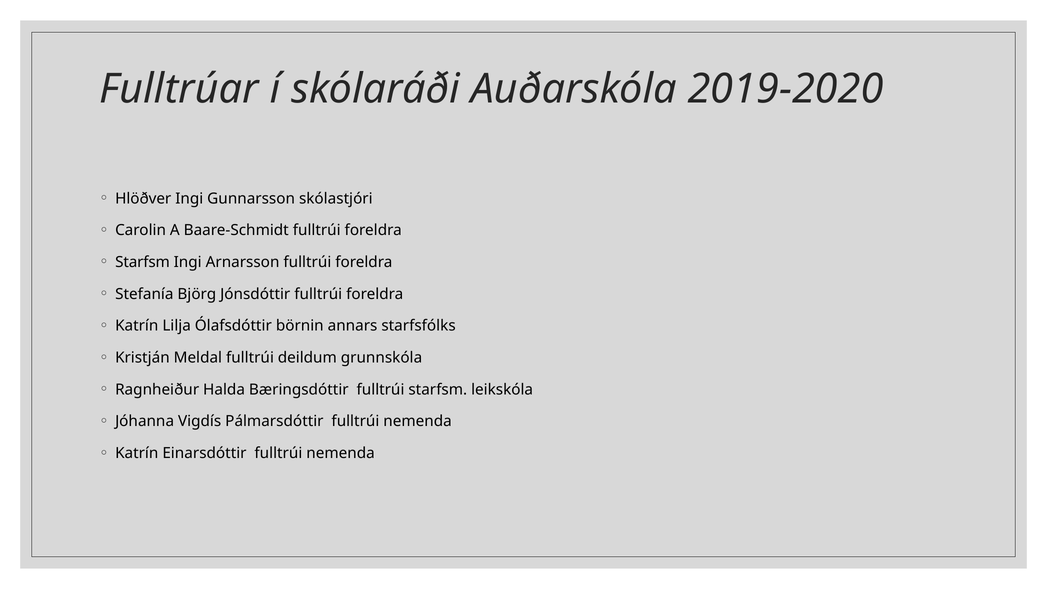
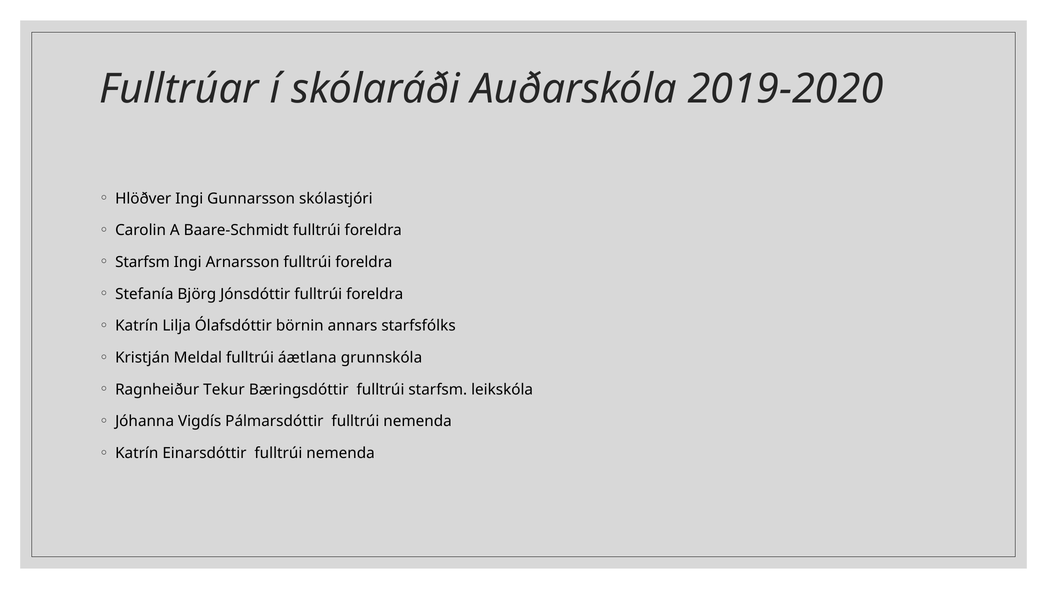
deildum: deildum -> áætlana
Halda: Halda -> Tekur
